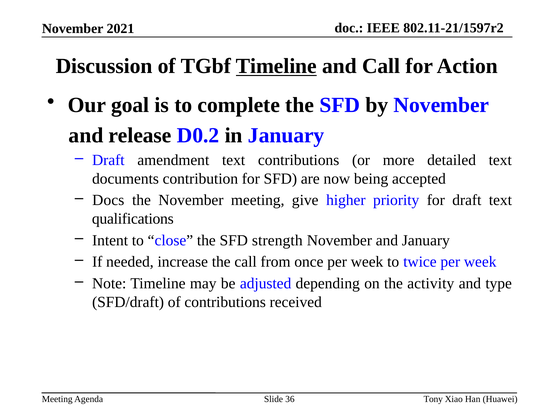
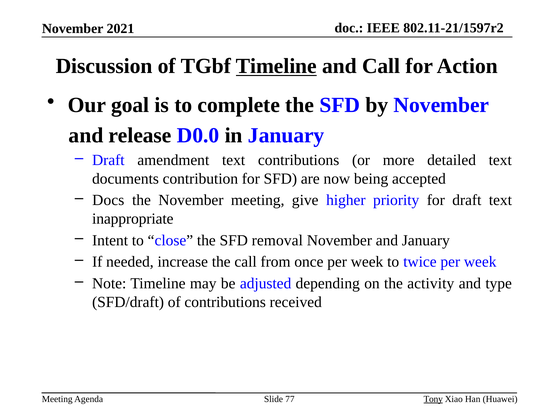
D0.2: D0.2 -> D0.0
qualifications: qualifications -> inappropriate
strength: strength -> removal
36: 36 -> 77
Tony underline: none -> present
